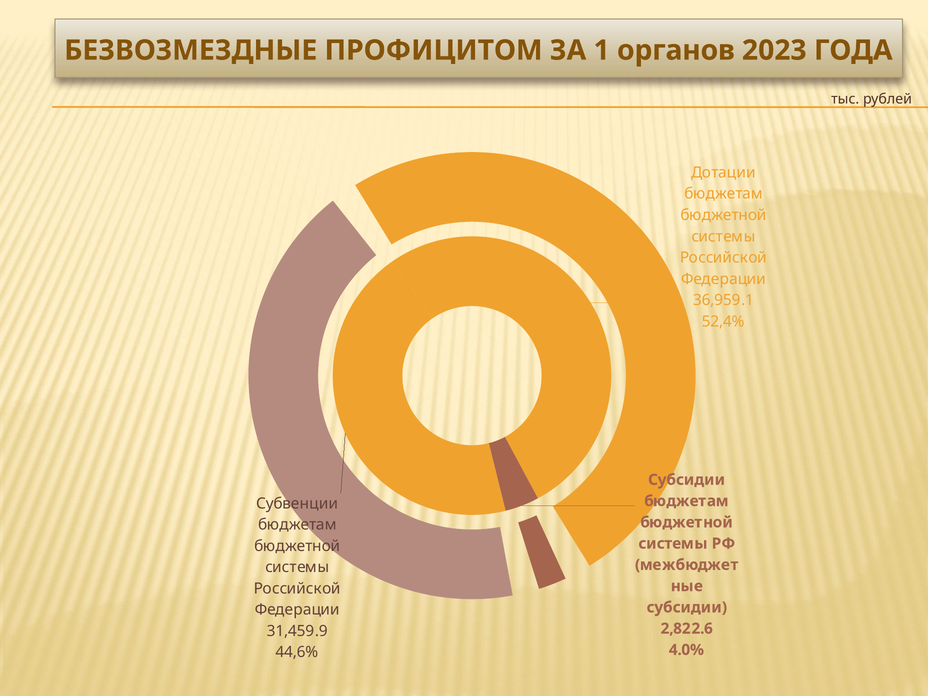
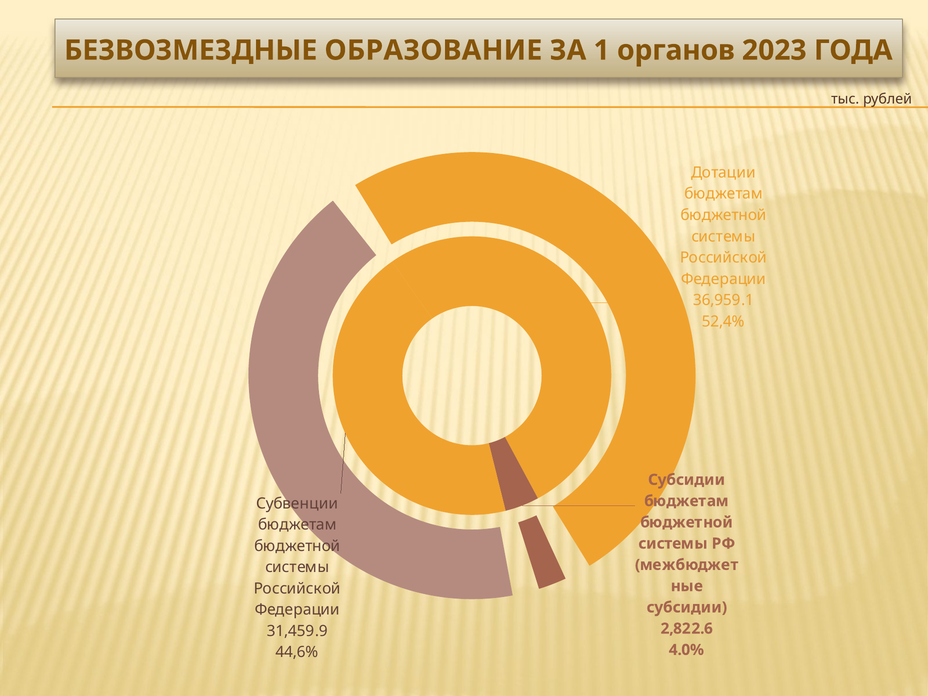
ПРОФИЦИТОМ: ПРОФИЦИТОМ -> ОБРАЗОВАНИЕ
